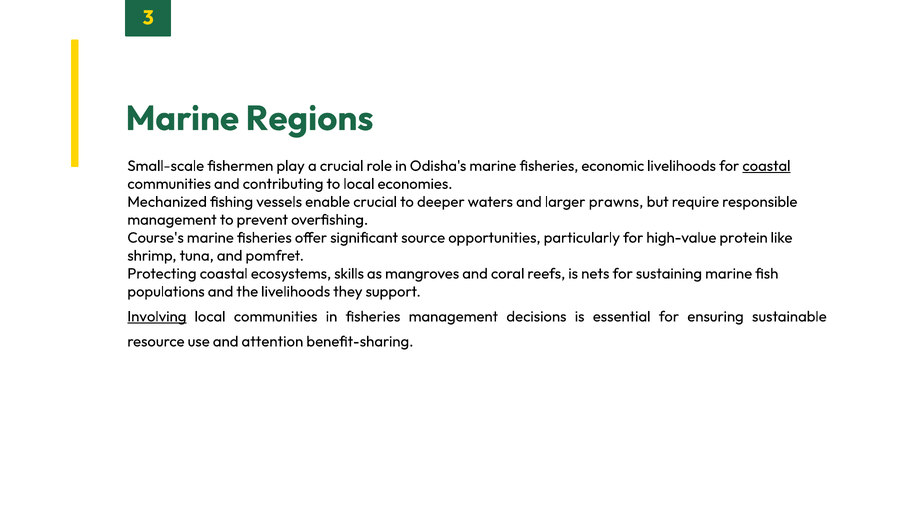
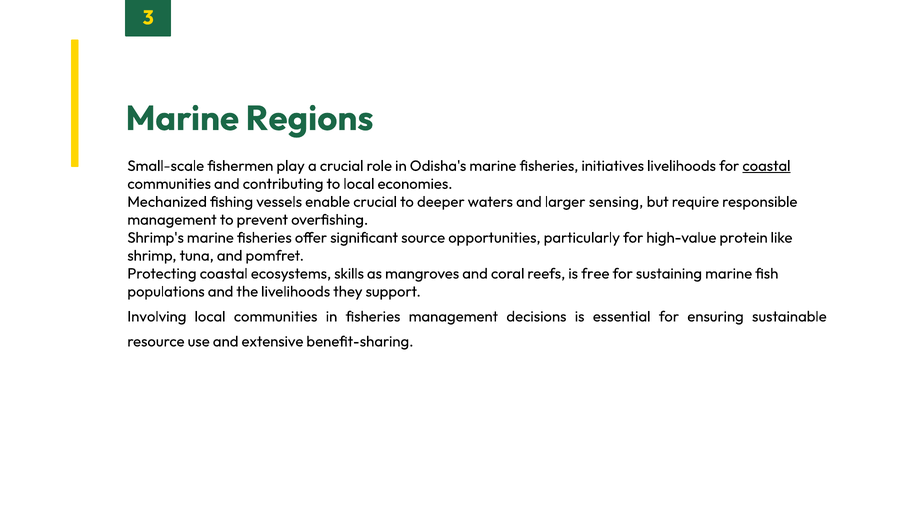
economic: economic -> initiatives
prawns: prawns -> sensing
Course's: Course's -> Shrimp's
nets: nets -> free
Involving underline: present -> none
attention: attention -> extensive
